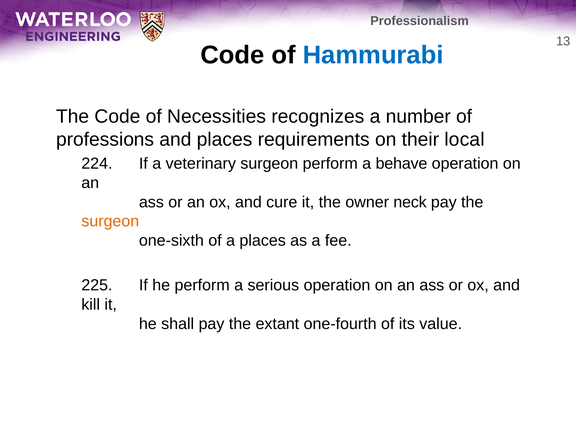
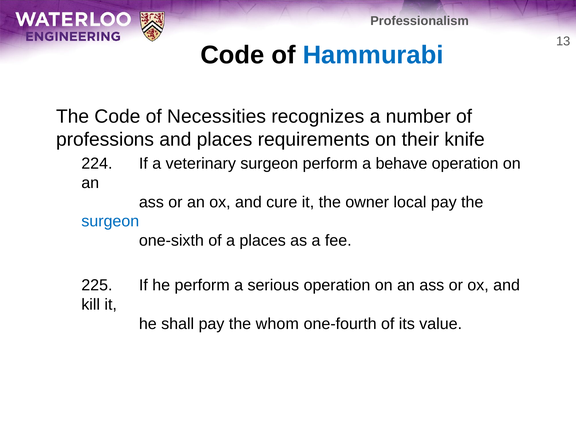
local: local -> knife
neck: neck -> local
surgeon at (110, 221) colour: orange -> blue
extant: extant -> whom
